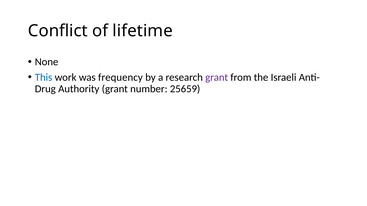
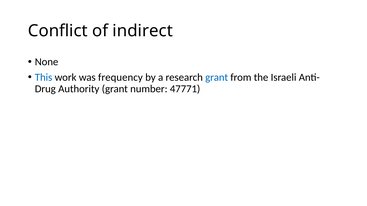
lifetime: lifetime -> indirect
grant at (217, 77) colour: purple -> blue
25659: 25659 -> 47771
